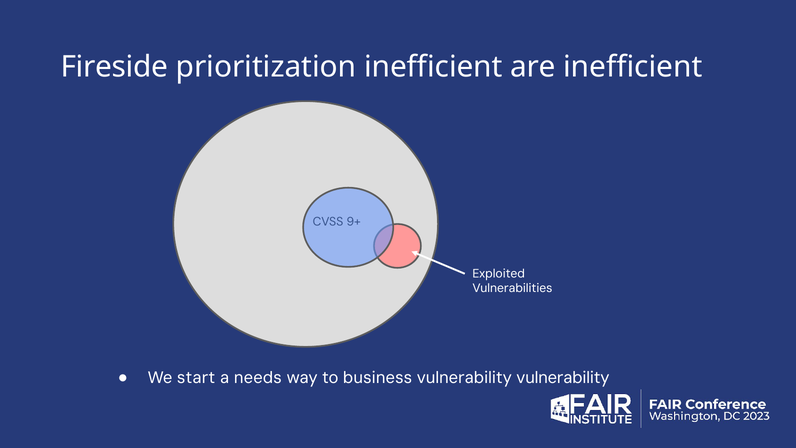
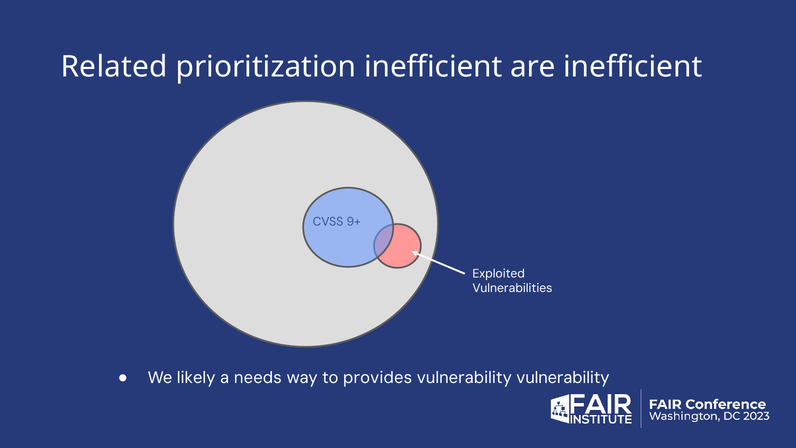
Fireside: Fireside -> Related
start: start -> likely
business: business -> provides
